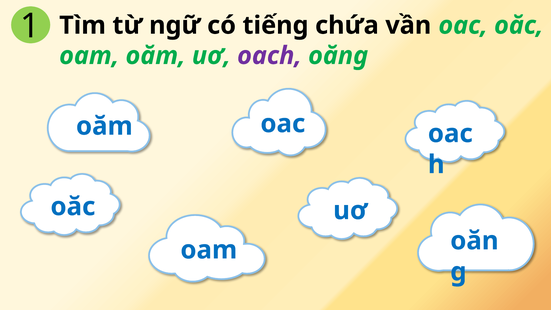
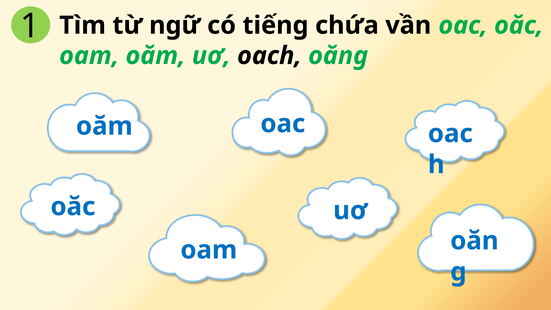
oach colour: purple -> black
